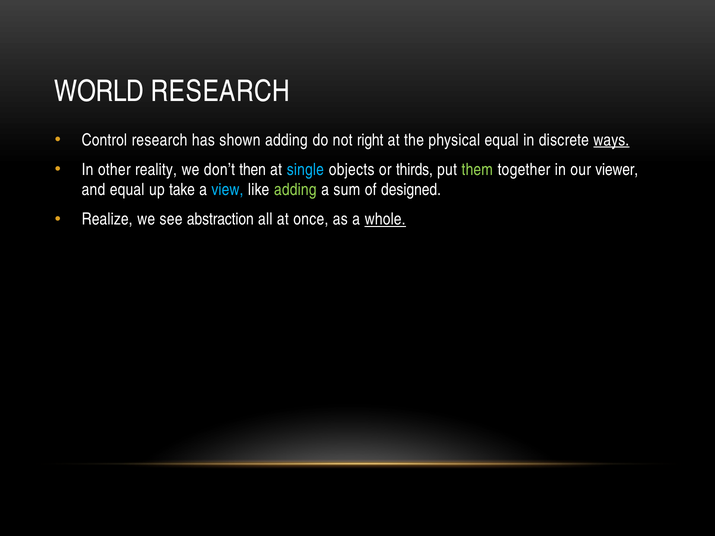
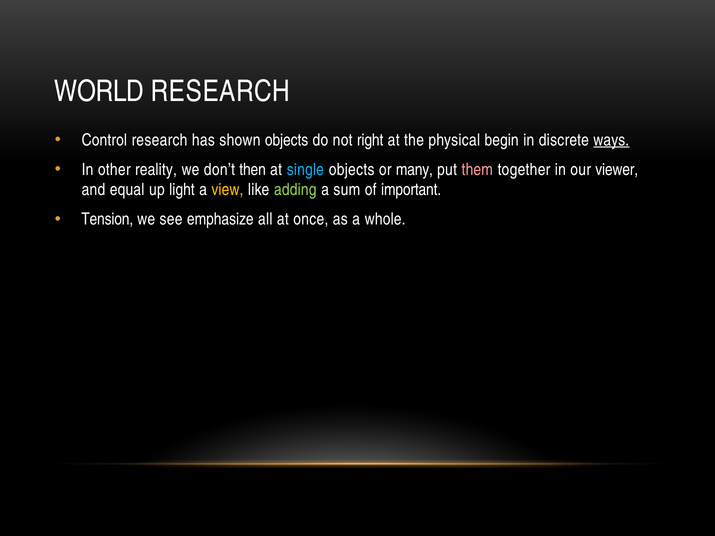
shown adding: adding -> objects
physical equal: equal -> begin
thirds: thirds -> many
them colour: light green -> pink
take: take -> light
view colour: light blue -> yellow
designed: designed -> important
Realize: Realize -> Tension
abstraction: abstraction -> emphasize
whole underline: present -> none
